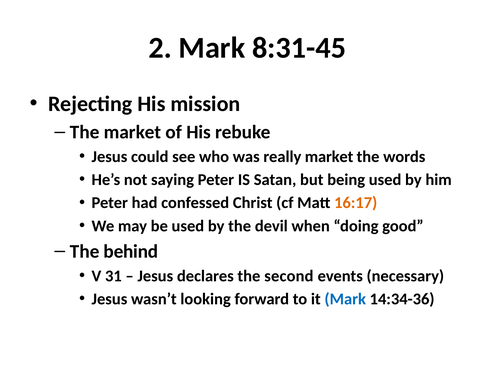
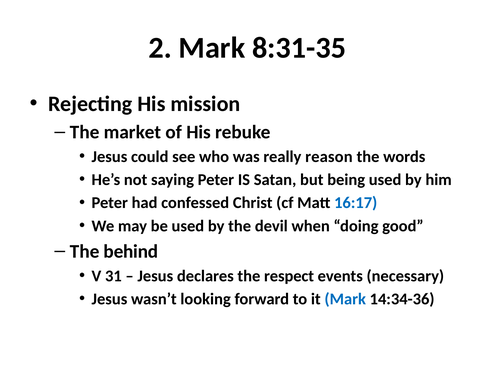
8:31-45: 8:31-45 -> 8:31-35
really market: market -> reason
16:17 colour: orange -> blue
second: second -> respect
